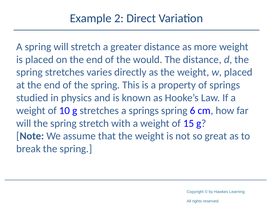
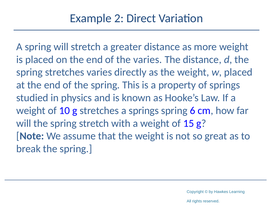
the would: would -> varies
